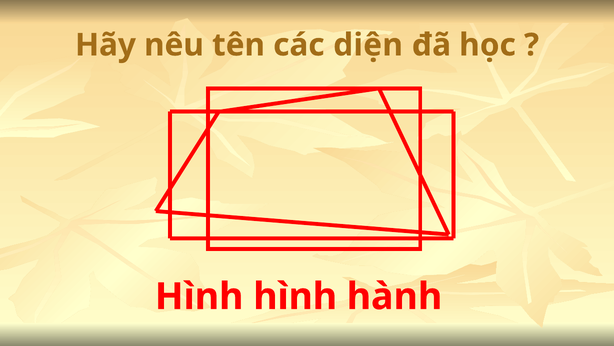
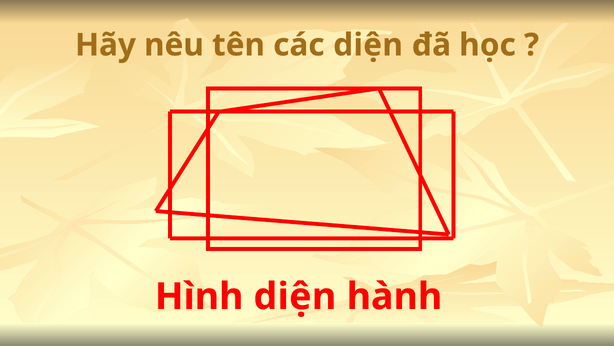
Hình hình: hình -> diện
